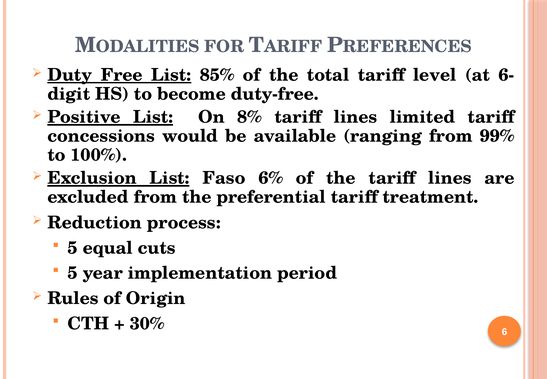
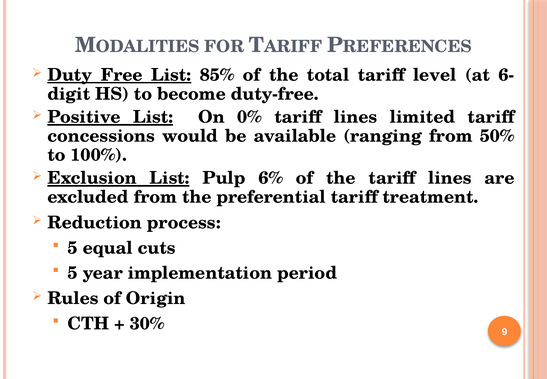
8%: 8% -> 0%
99%: 99% -> 50%
Faso: Faso -> Pulp
6: 6 -> 9
